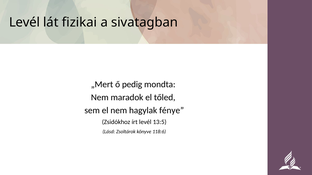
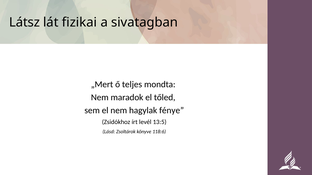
Levél at (25, 22): Levél -> Látsz
pedig: pedig -> teljes
